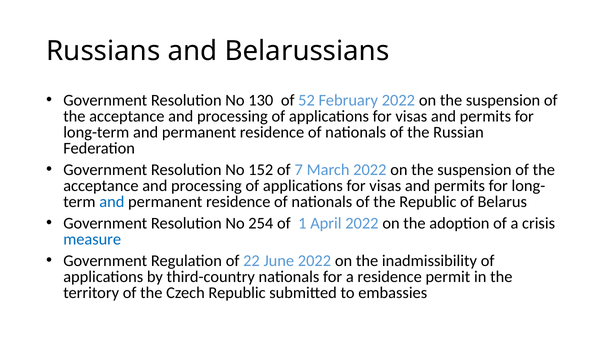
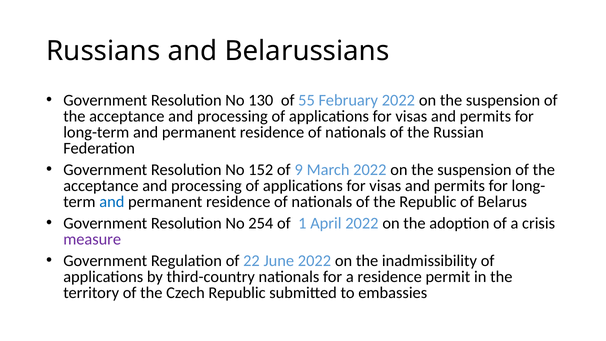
52: 52 -> 55
7: 7 -> 9
measure colour: blue -> purple
